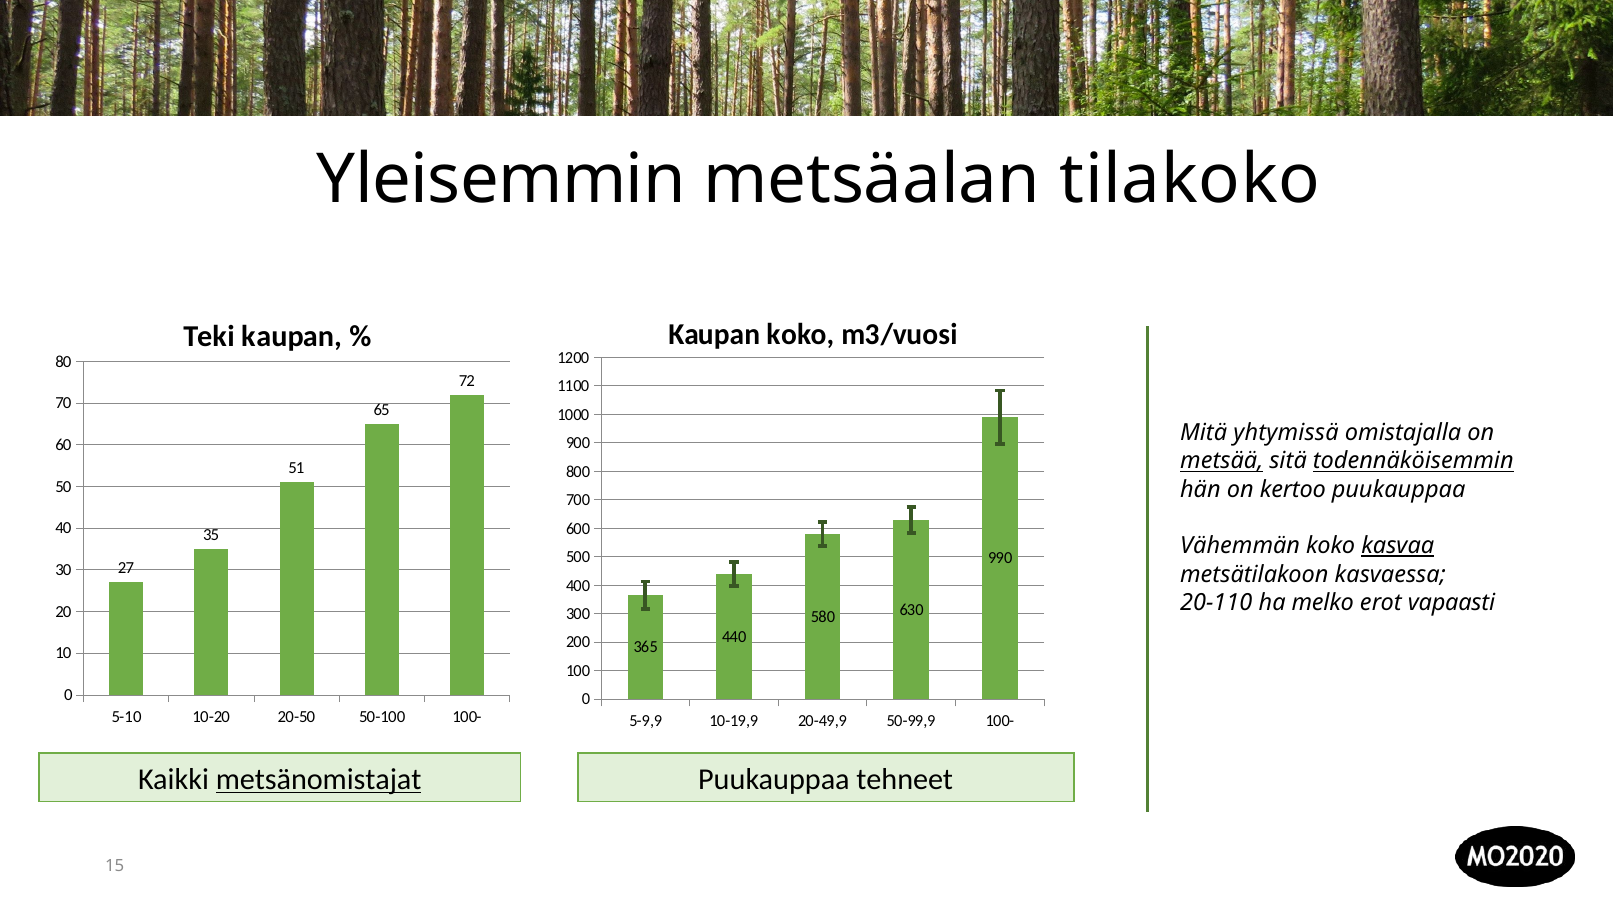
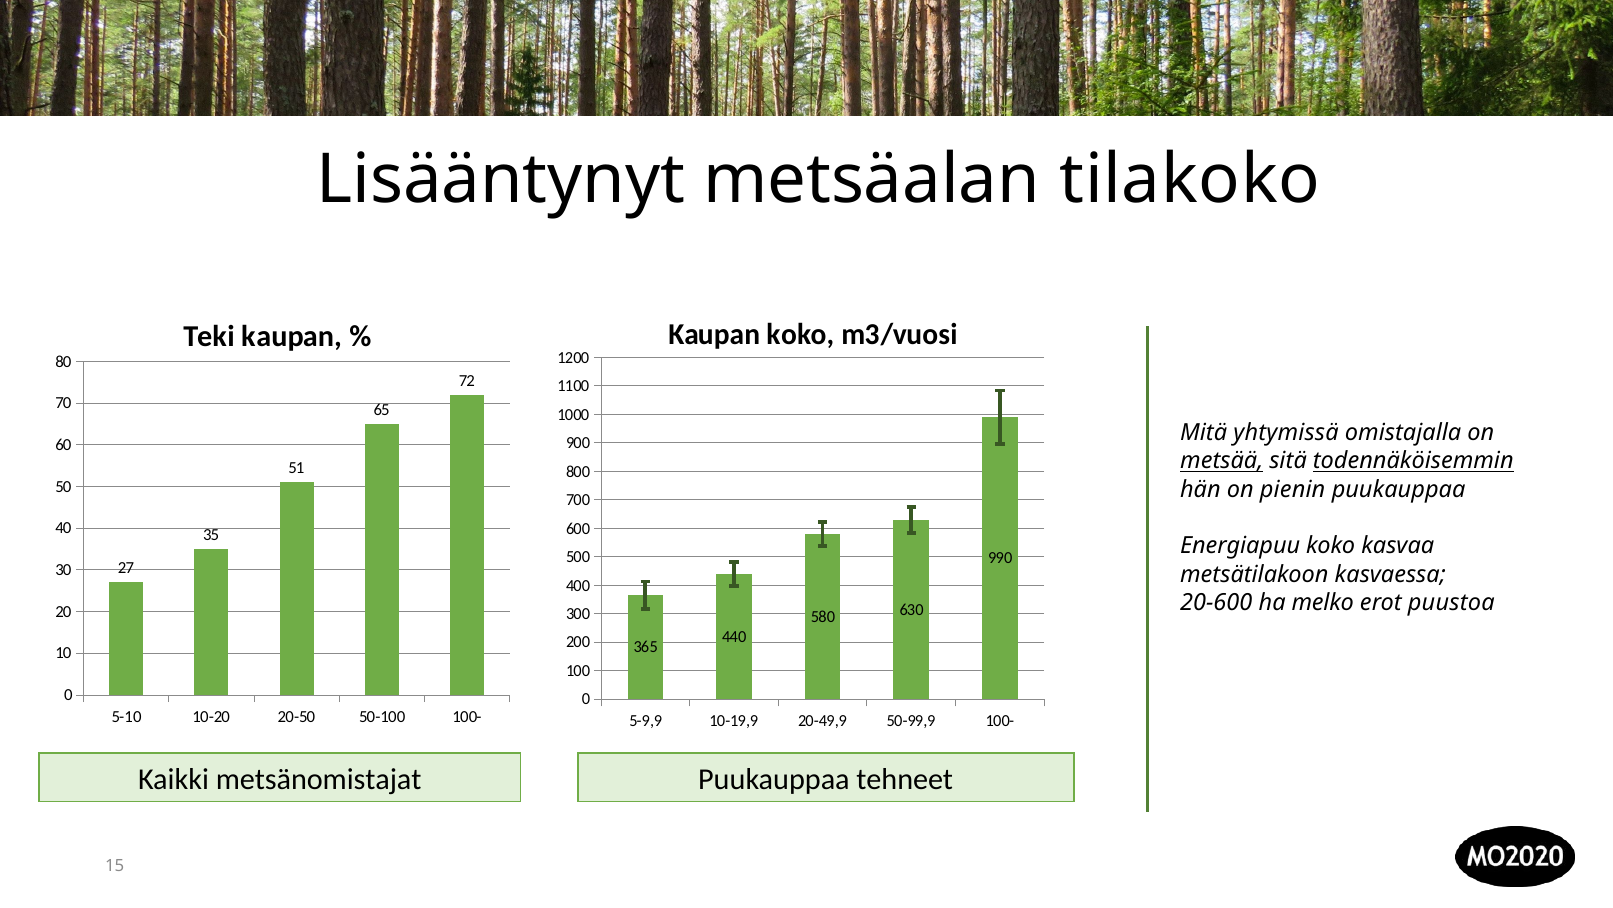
Yleisemmin: Yleisemmin -> Lisääntynyt
kertoo: kertoo -> pienin
Vähemmän: Vähemmän -> Energiapuu
kasvaa underline: present -> none
20-110: 20-110 -> 20-600
vapaasti: vapaasti -> puustoa
metsänomistajat underline: present -> none
